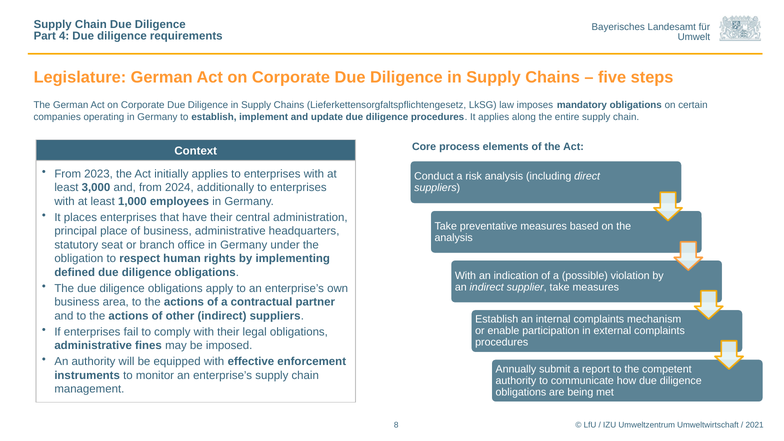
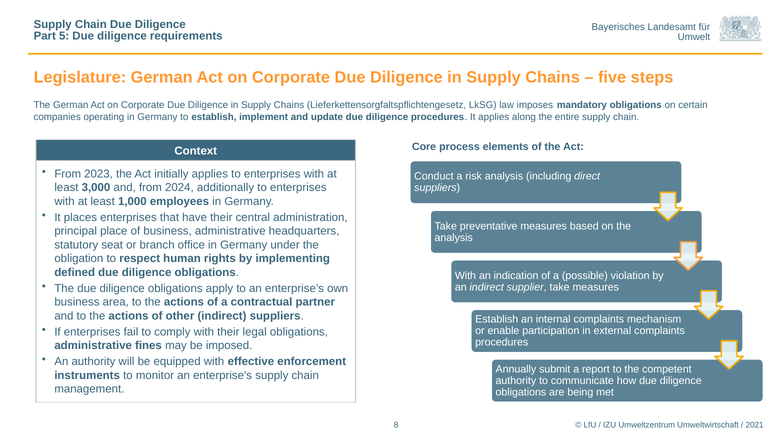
4: 4 -> 5
